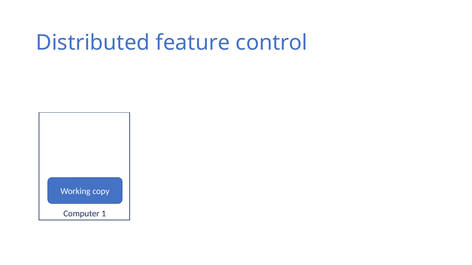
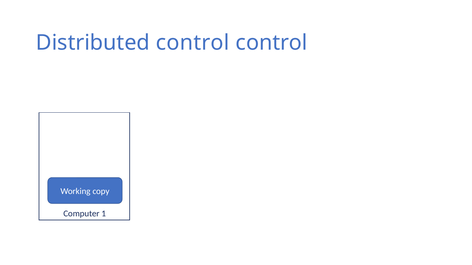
Distributed feature: feature -> control
